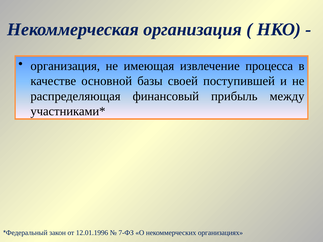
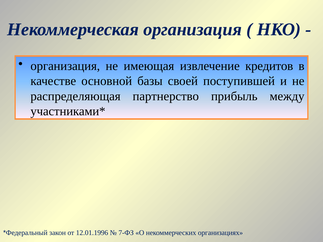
процесса: процесса -> кредитов
финансовый: финансовый -> партнерство
